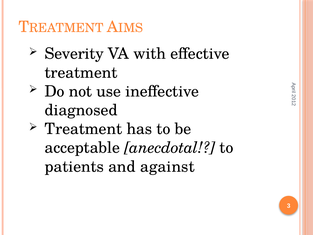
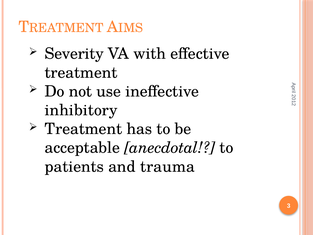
diagnosed: diagnosed -> inhibitory
against: against -> trauma
